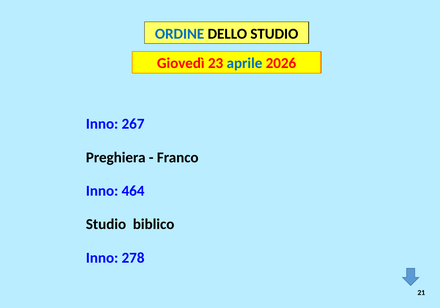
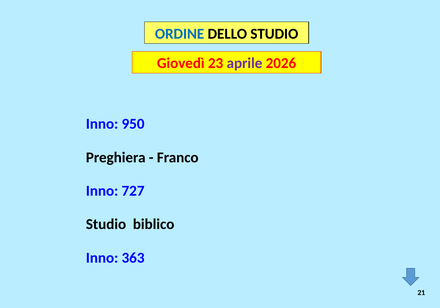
aprile colour: blue -> purple
267: 267 -> 950
464: 464 -> 727
278: 278 -> 363
